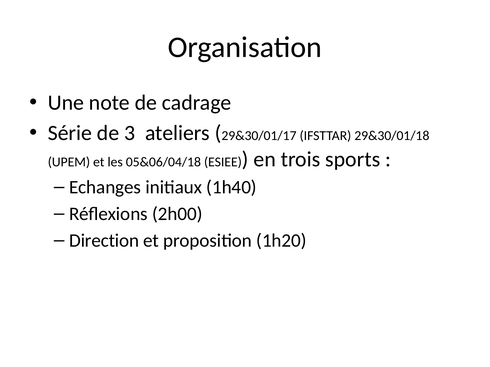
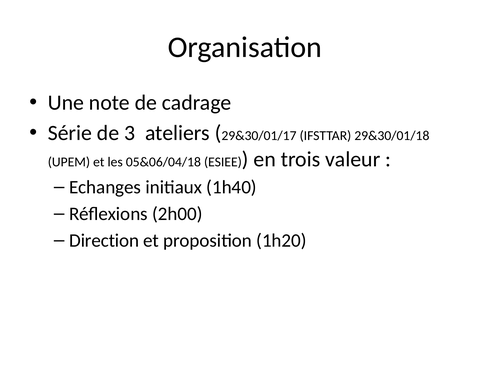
sports: sports -> valeur
